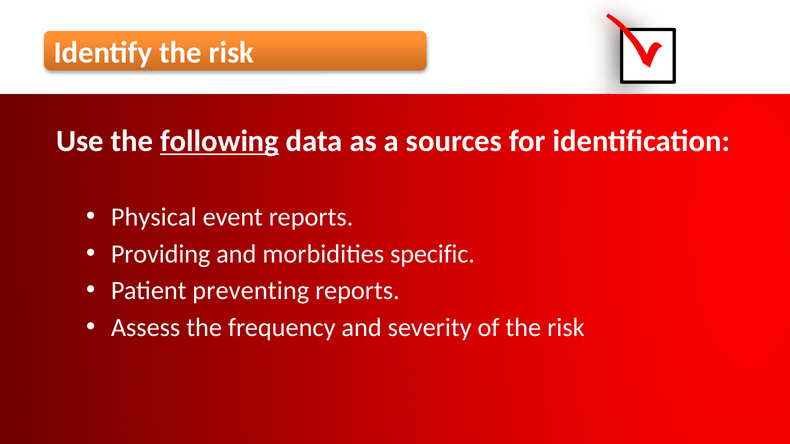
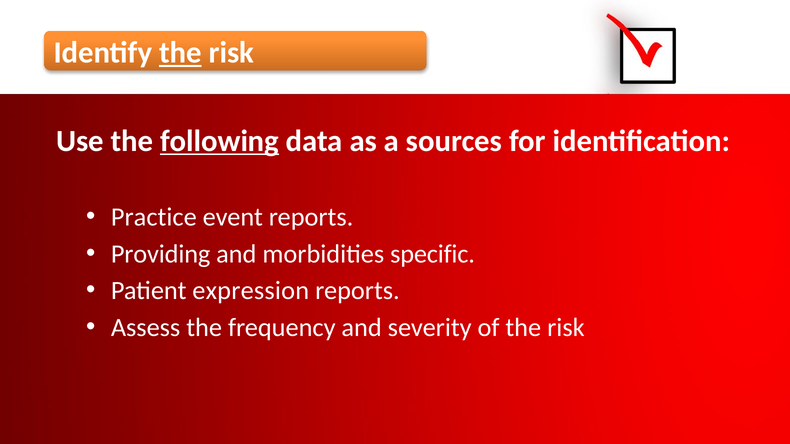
the at (180, 53) underline: none -> present
Physical: Physical -> Practice
preventing: preventing -> expression
